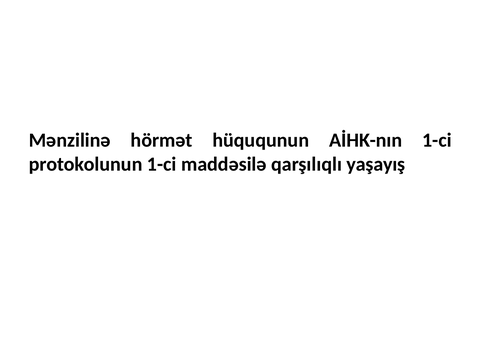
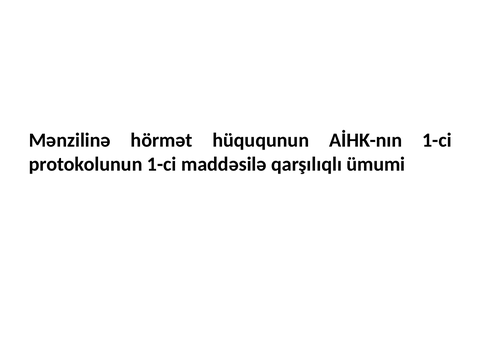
yaşayış: yaşayış -> ümumi
